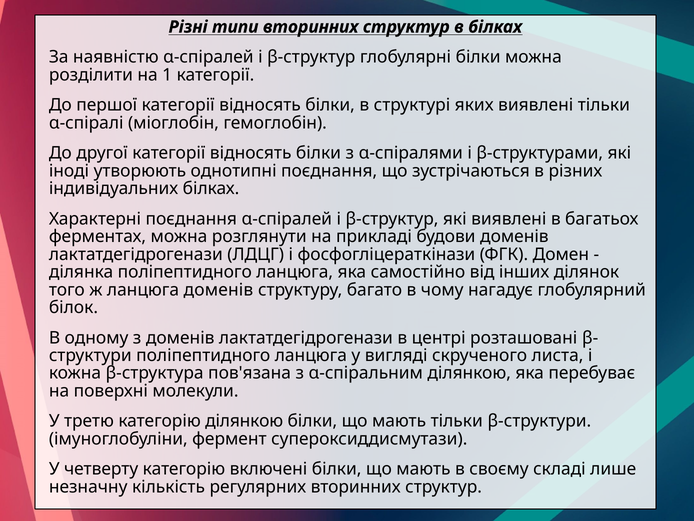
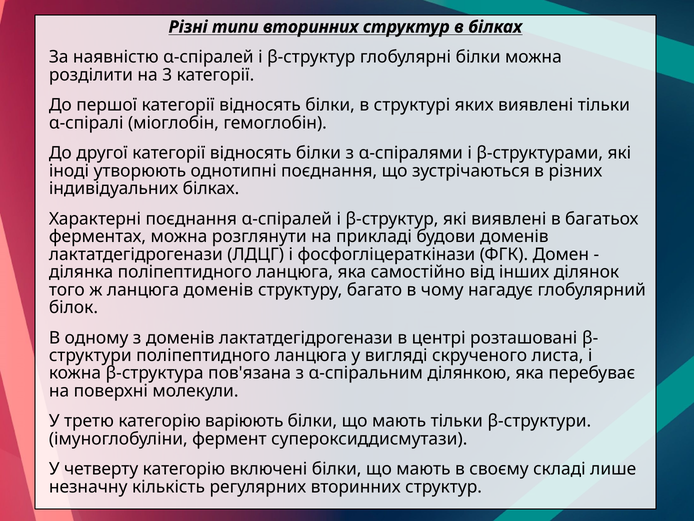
1: 1 -> 3
категорію ділянкою: ділянкою -> варіюють
